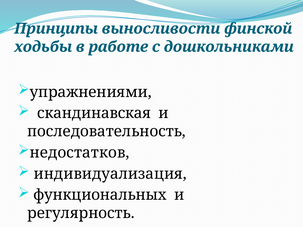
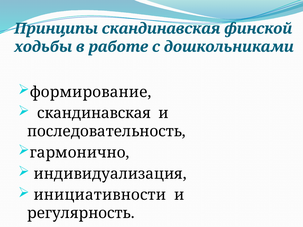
Принципы выносливости: выносливости -> скандинавская
упражнениями: упражнениями -> формирование
недостатков: недостатков -> гармонично
функциональных: функциональных -> инициативности
